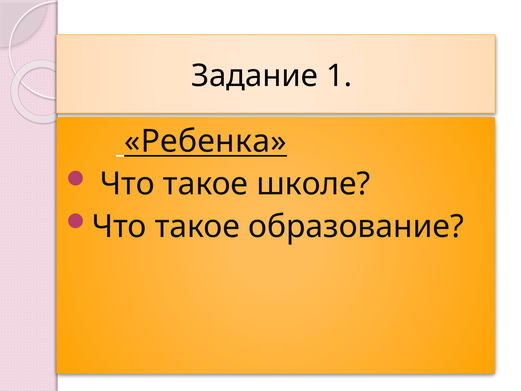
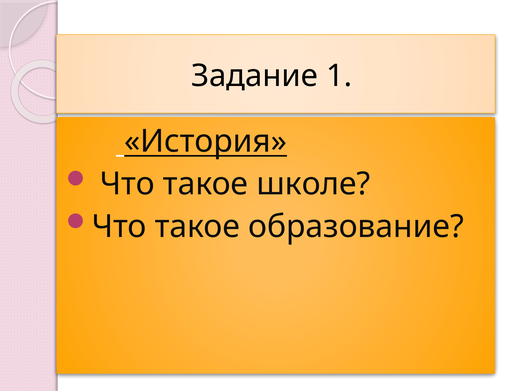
Ребенка: Ребенка -> История
